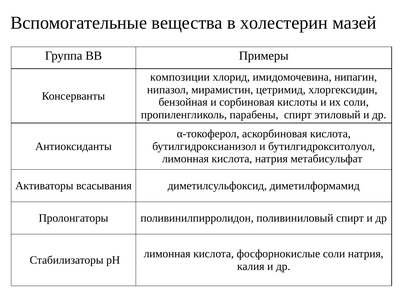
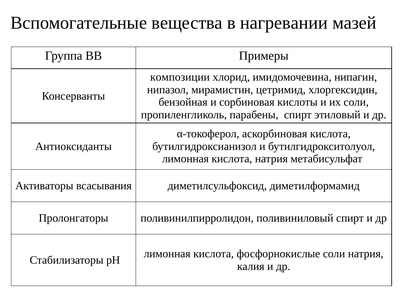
холестерин: холестерин -> нагревании
